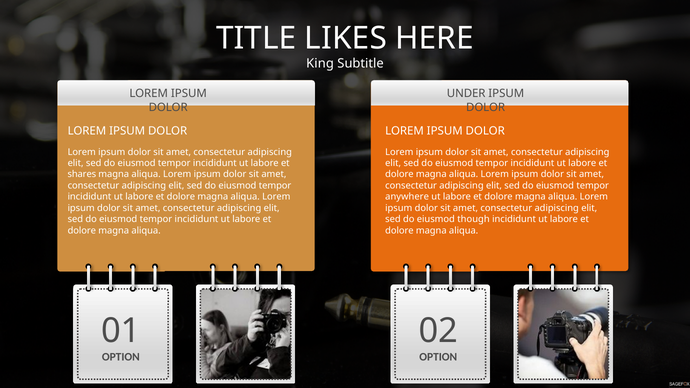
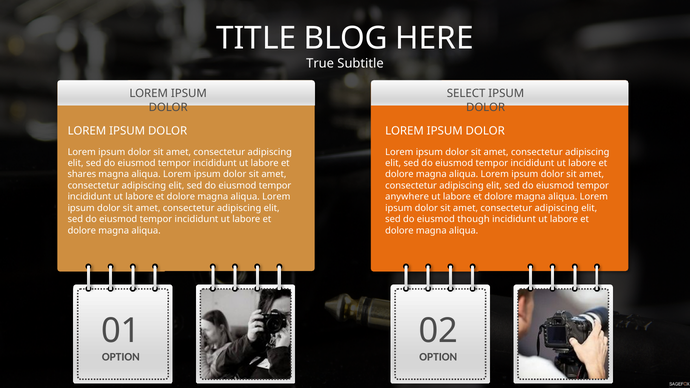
LIKES: LIKES -> BLOG
King: King -> True
UNDER: UNDER -> SELECT
